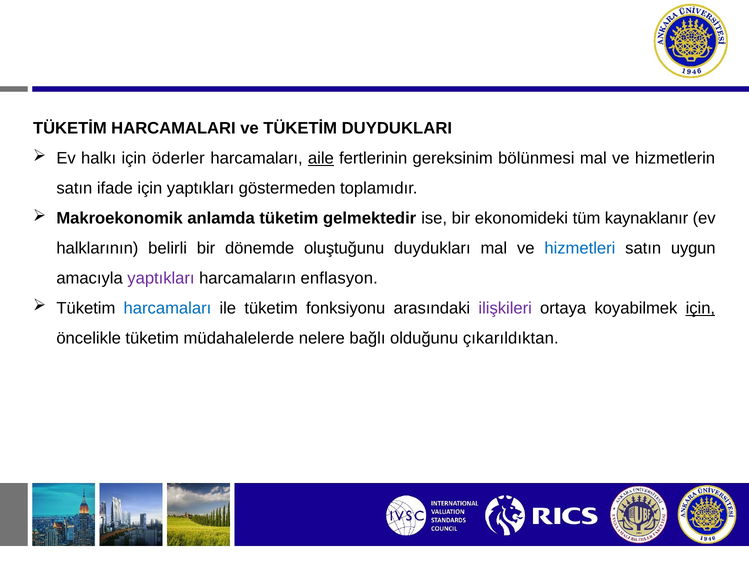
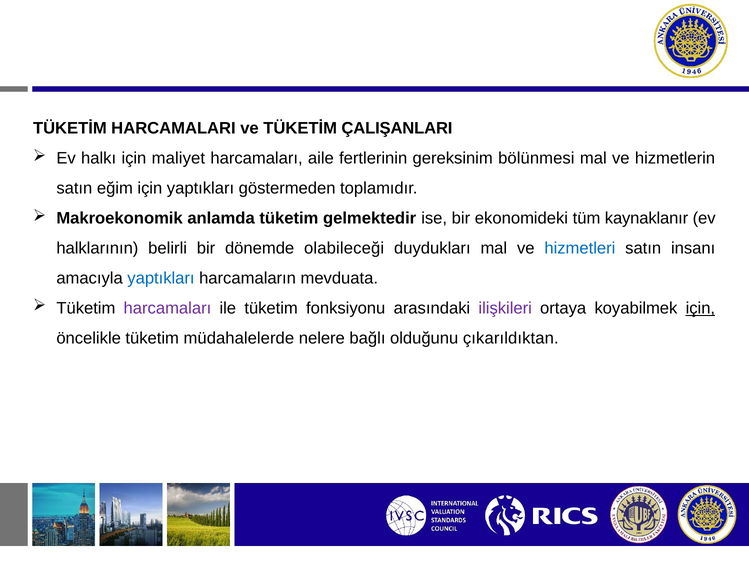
DUYDUKLARI: DUYDUKLARI -> ÇALIŞANLARI
öderler: öderler -> maliyet
aile underline: present -> none
ifade: ifade -> eğim
oluştuğunu: oluştuğunu -> olabileceği
uygun: uygun -> insanı
yaptıkları at (161, 278) colour: purple -> blue
enflasyon: enflasyon -> mevduata
harcamaları at (167, 308) colour: blue -> purple
